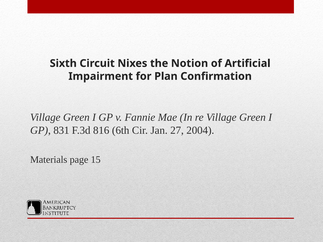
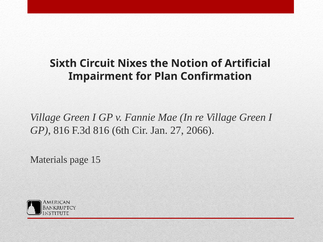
GP 831: 831 -> 816
2004: 2004 -> 2066
